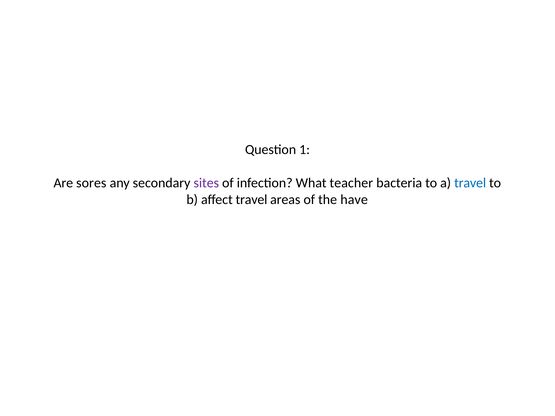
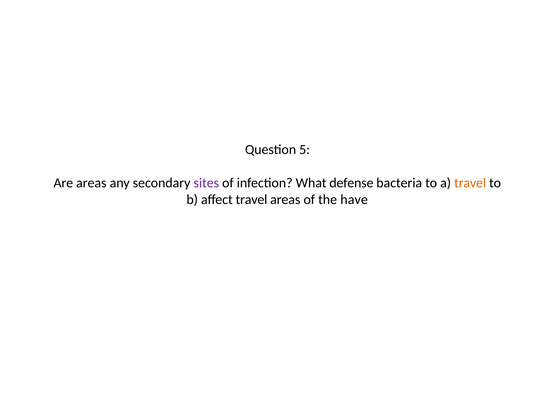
1: 1 -> 5
Are sores: sores -> areas
teacher: teacher -> defense
travel at (470, 183) colour: blue -> orange
